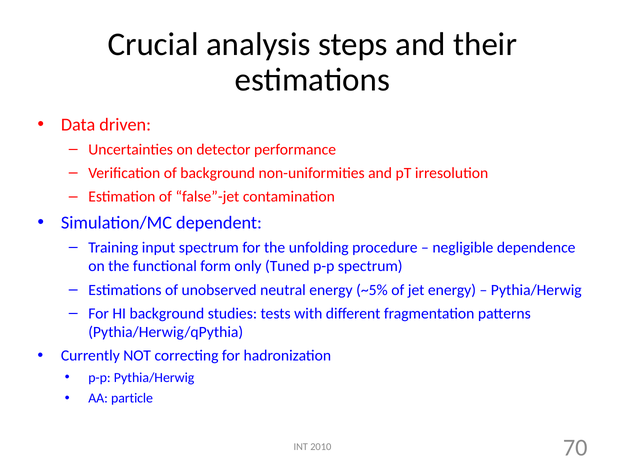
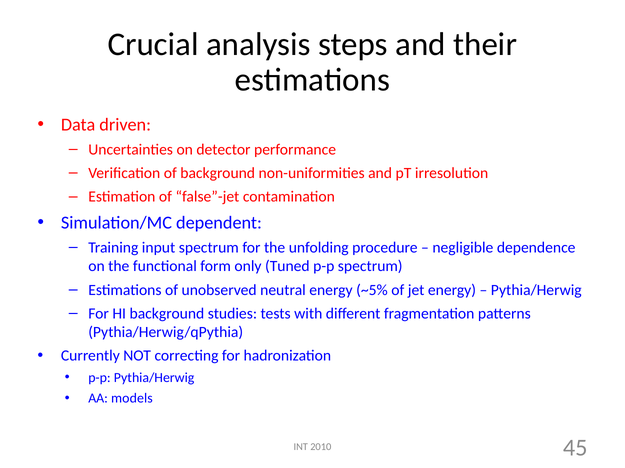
particle: particle -> models
70: 70 -> 45
